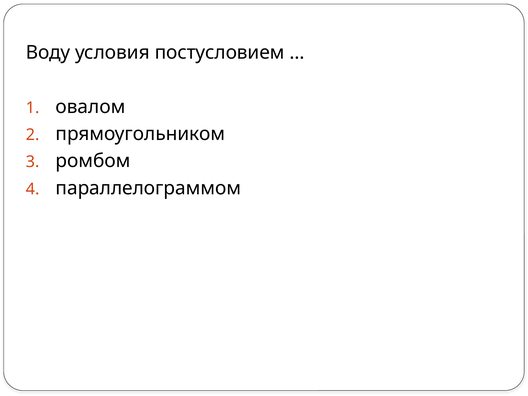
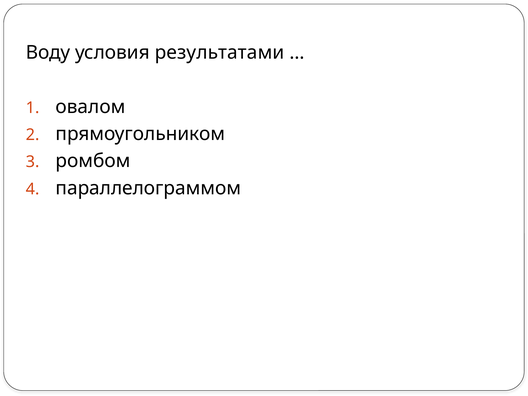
постусловием: постусловием -> результатами
